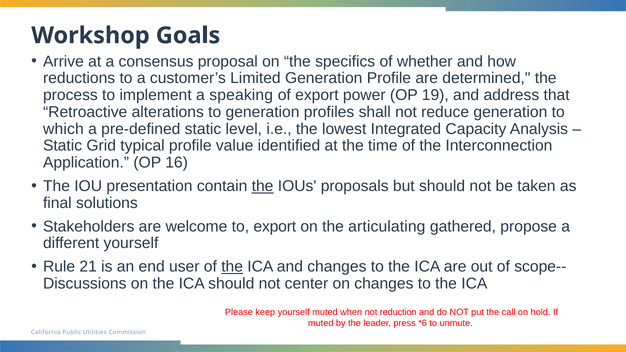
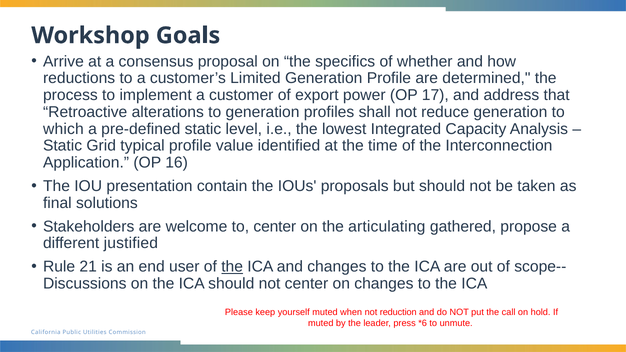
speaking: speaking -> customer
19: 19 -> 17
the at (263, 186) underline: present -> none
to export: export -> center
different yourself: yourself -> justified
